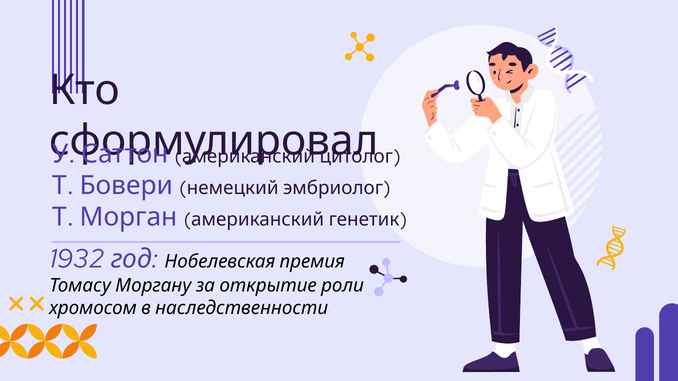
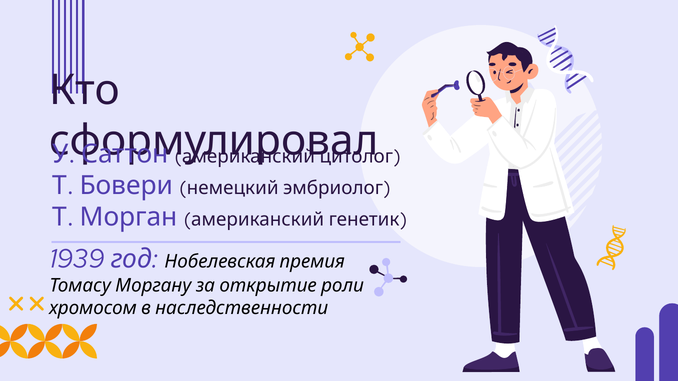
1932: 1932 -> 1939
